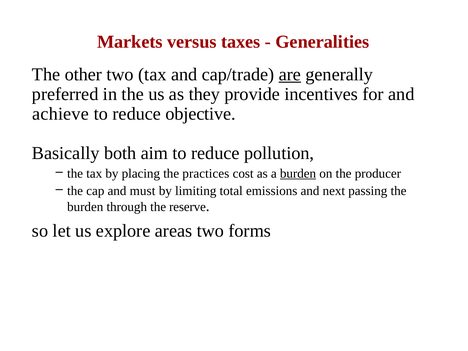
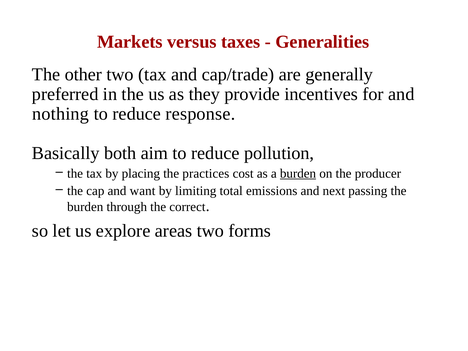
are underline: present -> none
achieve: achieve -> nothing
objective: objective -> response
must: must -> want
reserve: reserve -> correct
